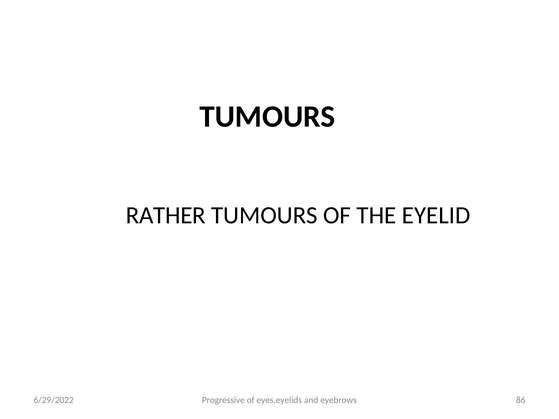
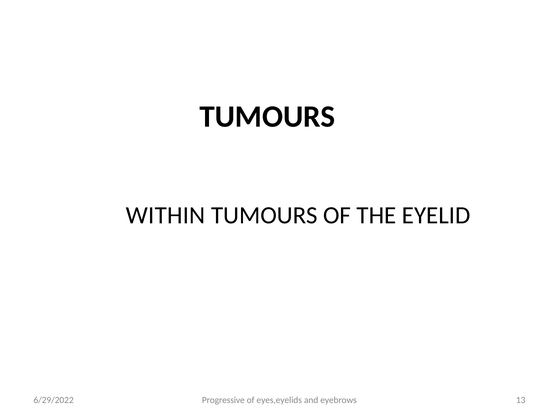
RATHER: RATHER -> WITHIN
86: 86 -> 13
